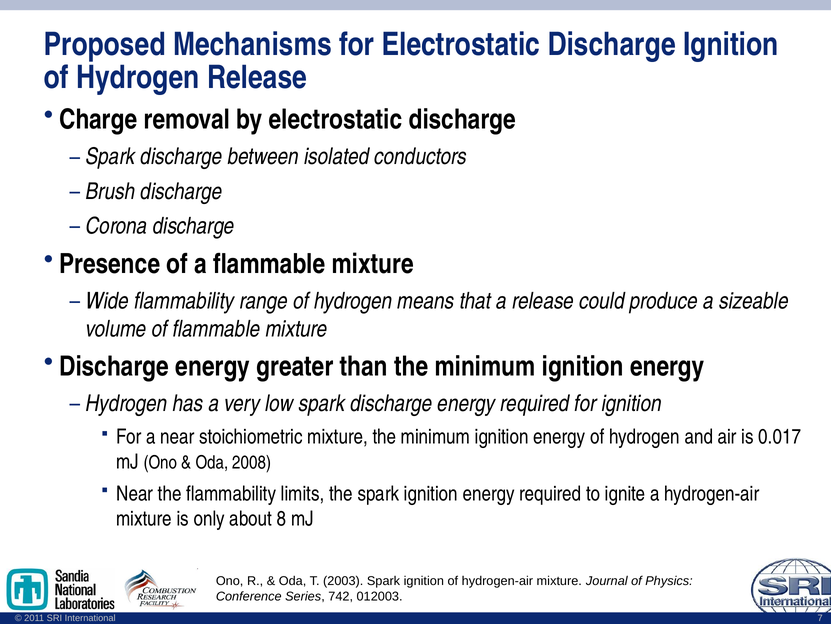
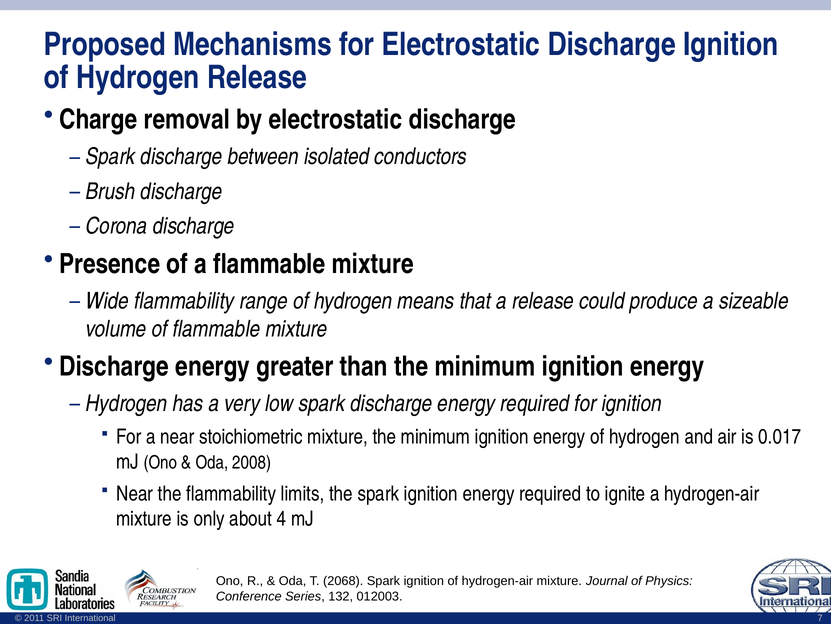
8: 8 -> 4
2003: 2003 -> 2068
742: 742 -> 132
